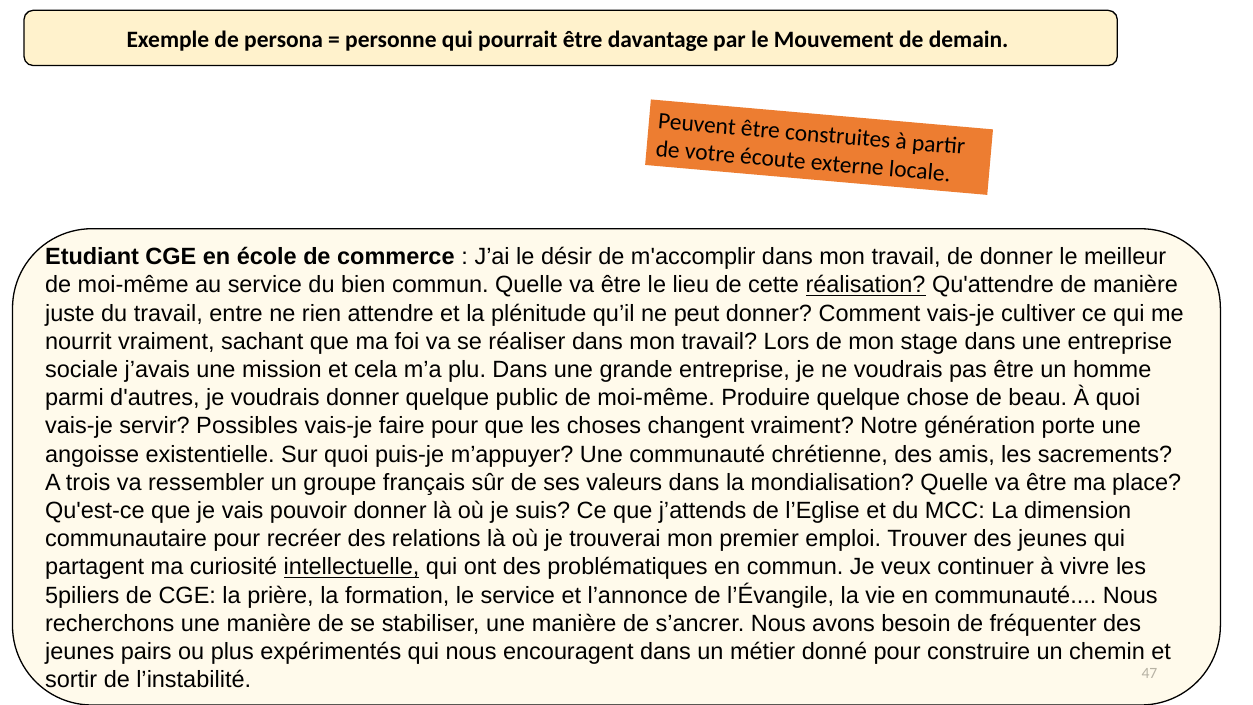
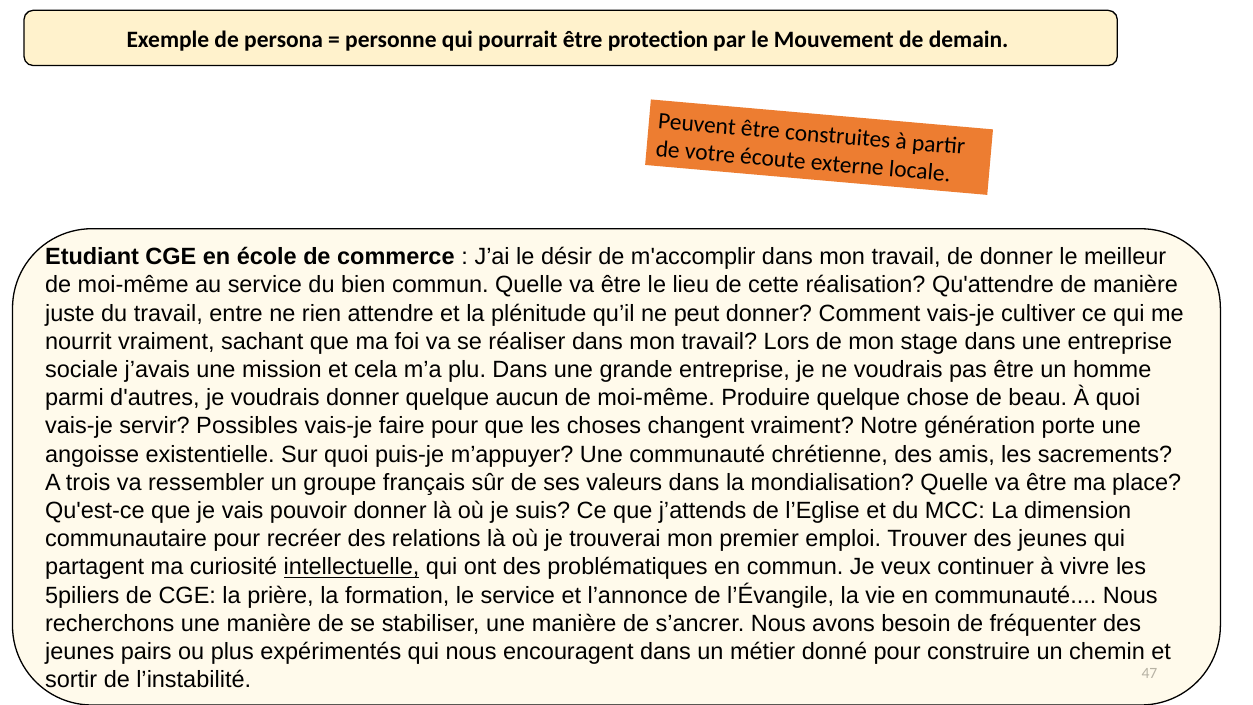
davantage: davantage -> protection
réalisation underline: present -> none
public: public -> aucun
